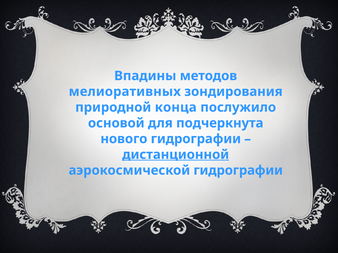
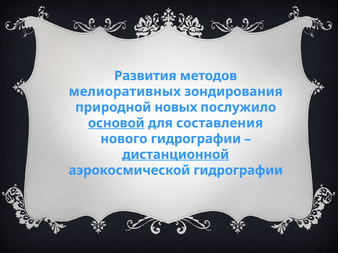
Впадины: Впадины -> Развития
конца: конца -> новых
основой underline: none -> present
подчеркнута: подчеркнута -> составления
